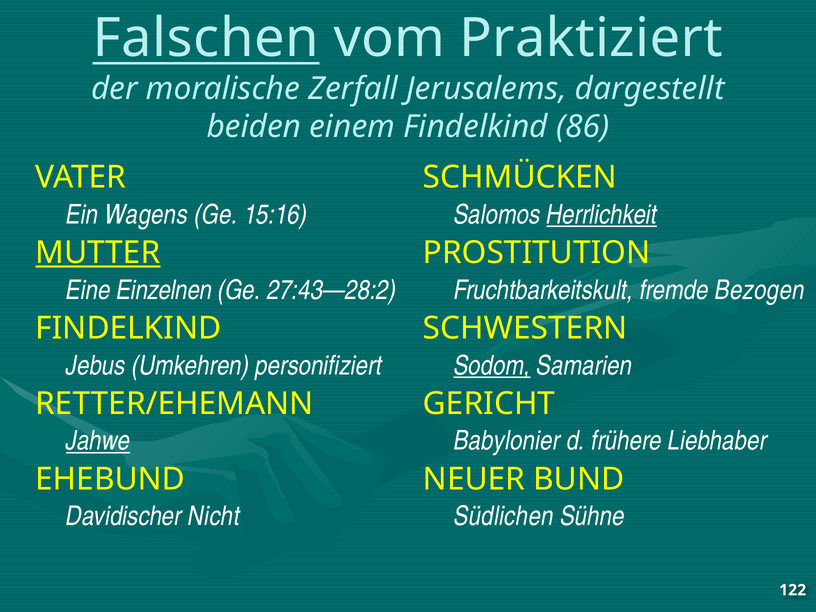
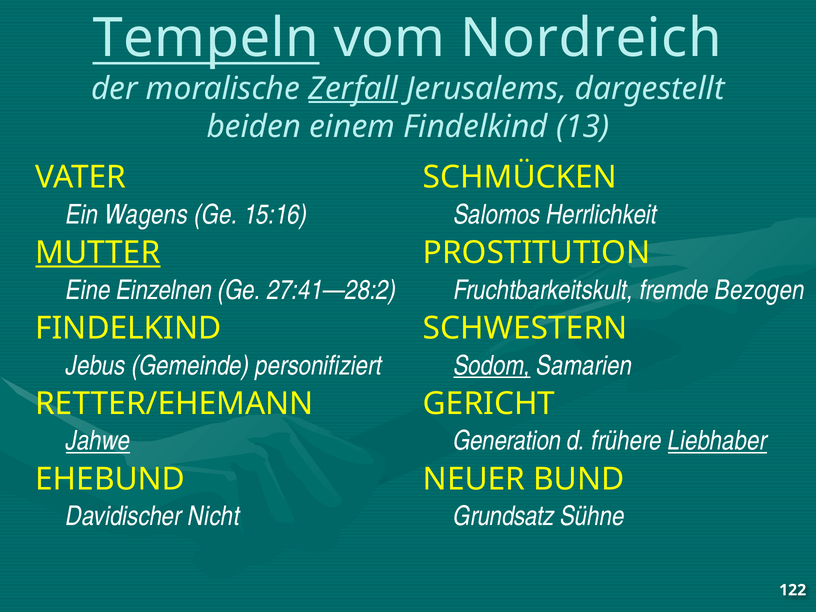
Falschen: Falschen -> Tempeln
Praktiziert: Praktiziert -> Nordreich
Zerfall underline: none -> present
86: 86 -> 13
Herrlichkeit underline: present -> none
27:43—28:2: 27:43—28:2 -> 27:41—28:2
Umkehren: Umkehren -> Gemeinde
Babylonier: Babylonier -> Generation
Liebhaber underline: none -> present
Südlichen: Südlichen -> Grundsatz
